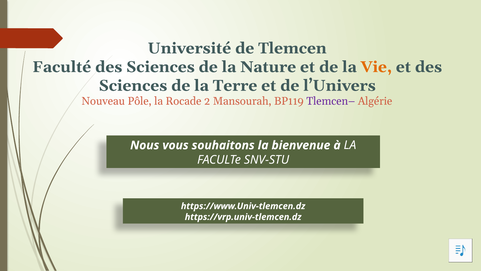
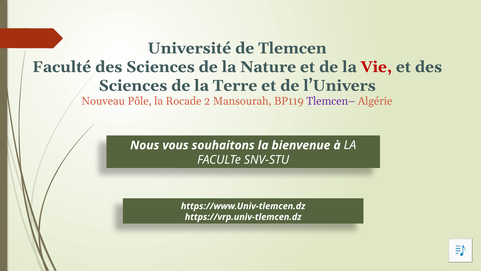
Vie colour: orange -> red
